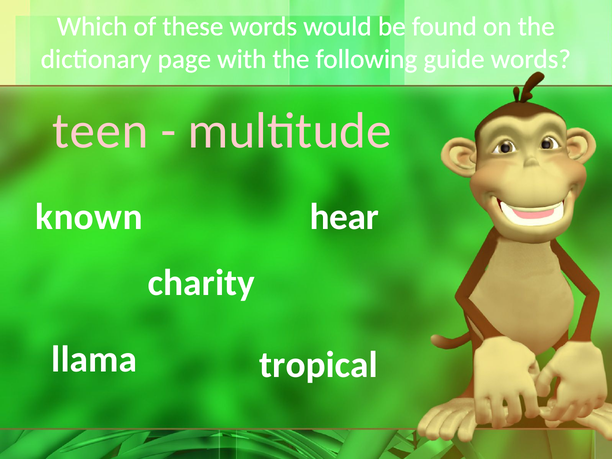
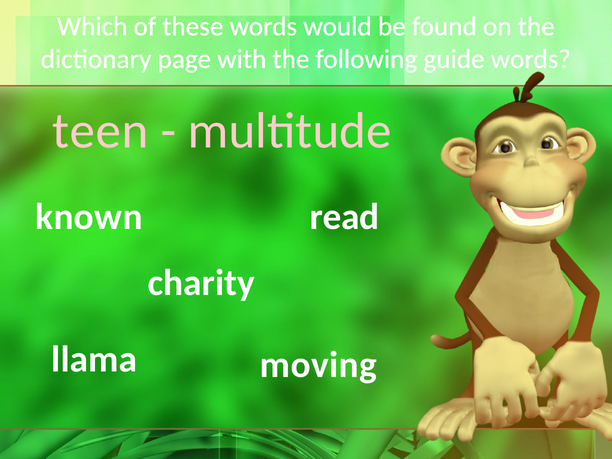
hear: hear -> read
tropical: tropical -> moving
